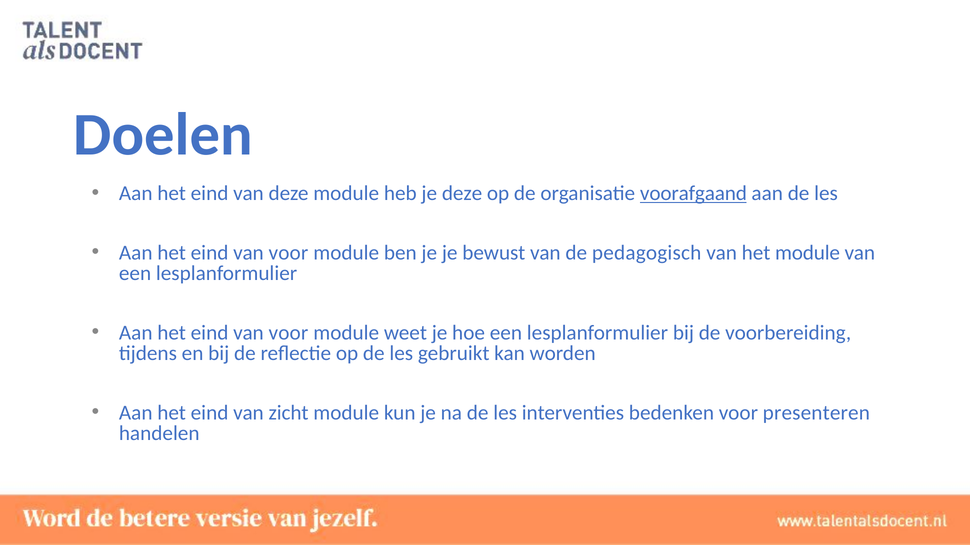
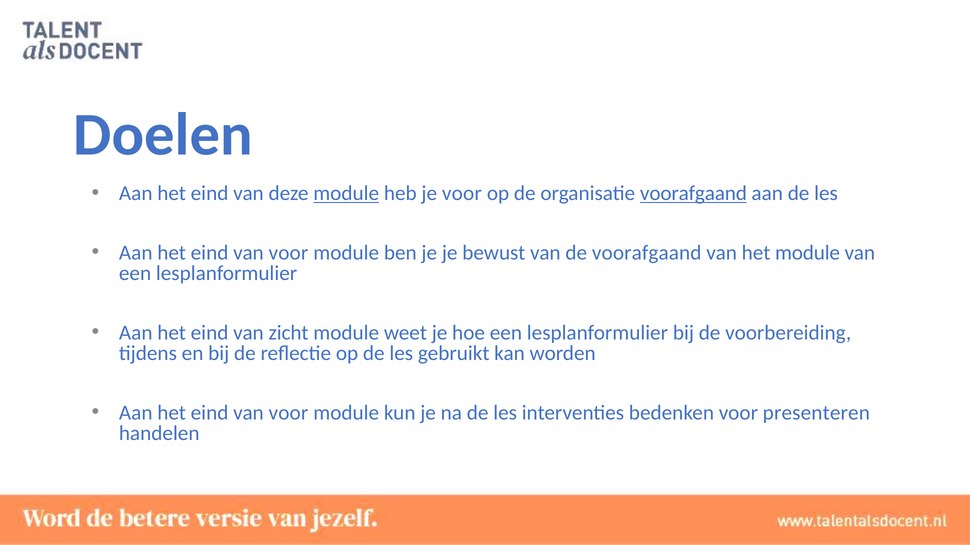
module at (346, 194) underline: none -> present
je deze: deze -> voor
de pedagogisch: pedagogisch -> voorafgaand
voor at (288, 333): voor -> zicht
zicht at (289, 413): zicht -> voor
